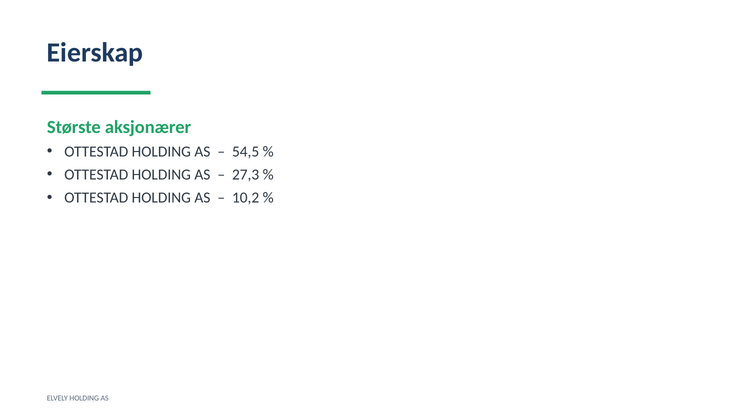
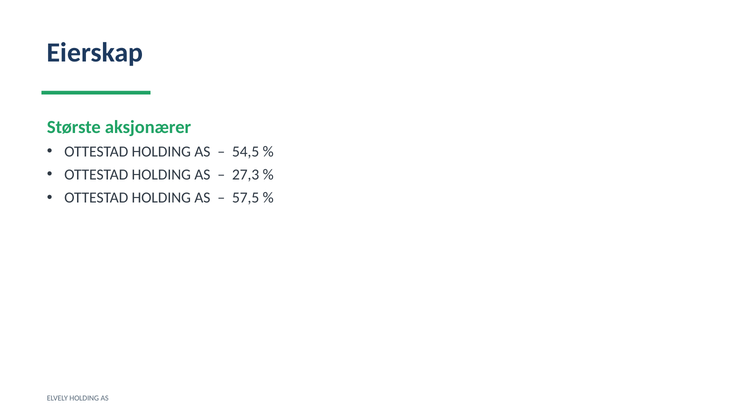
10,2: 10,2 -> 57,5
